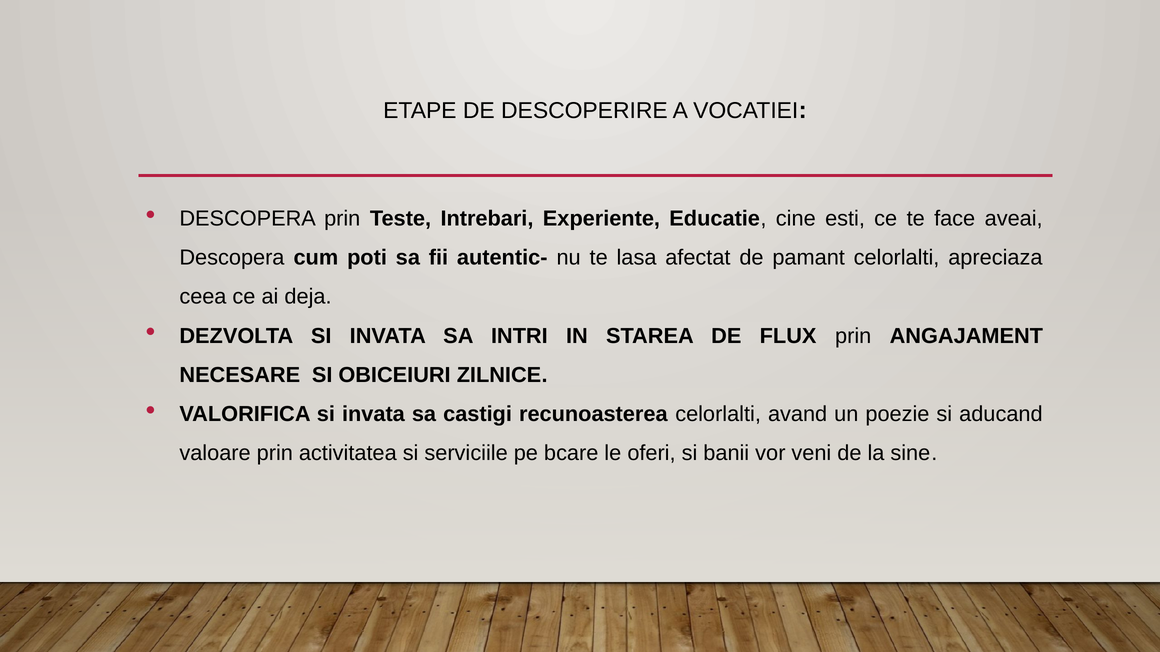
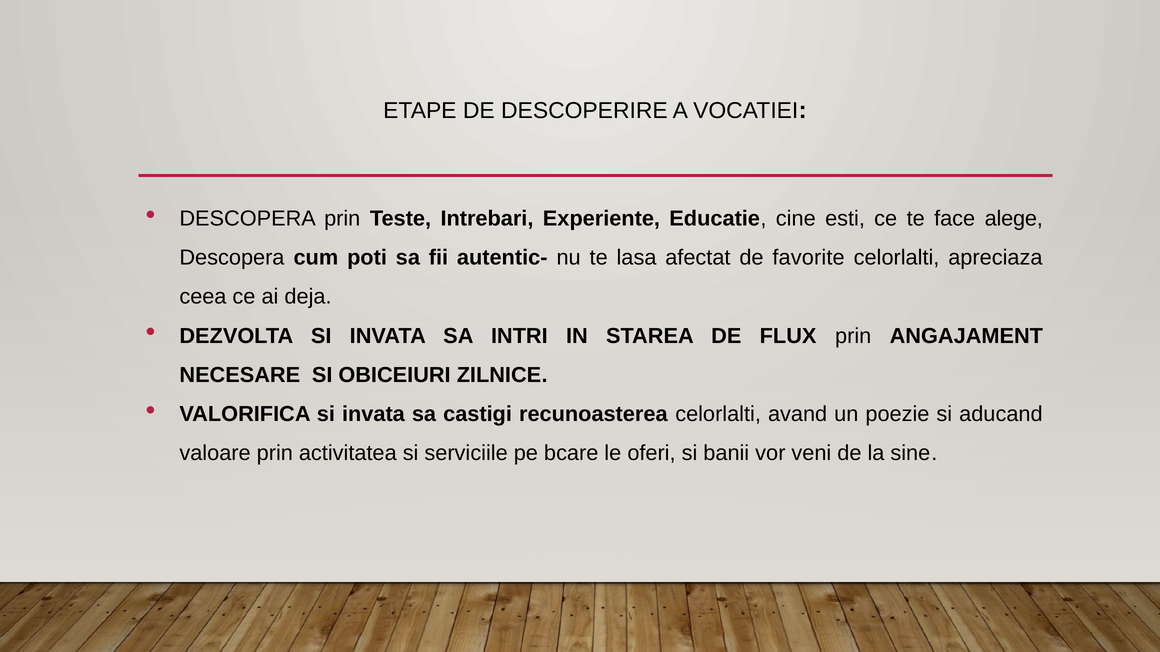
aveai: aveai -> alege
pamant: pamant -> favorite
